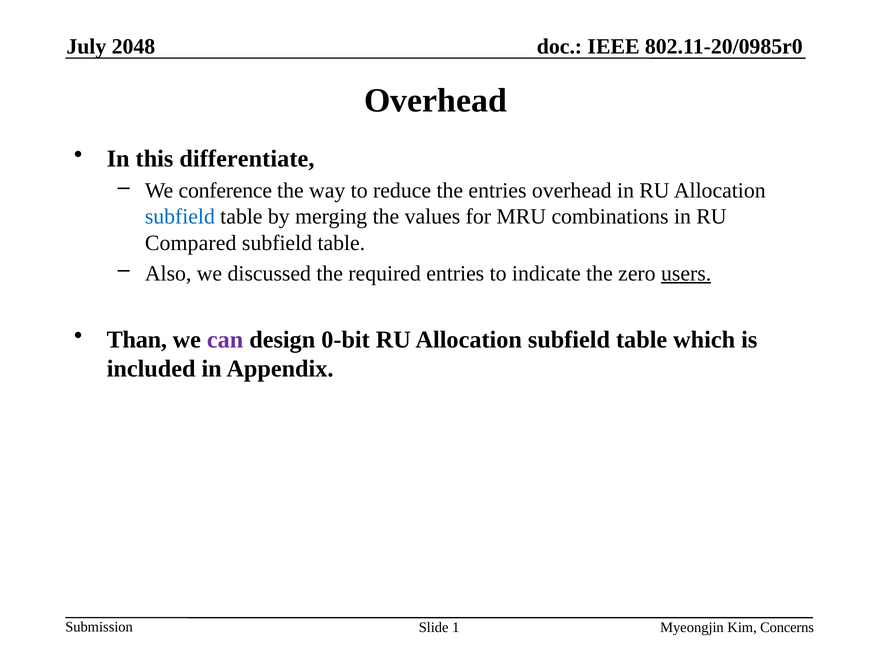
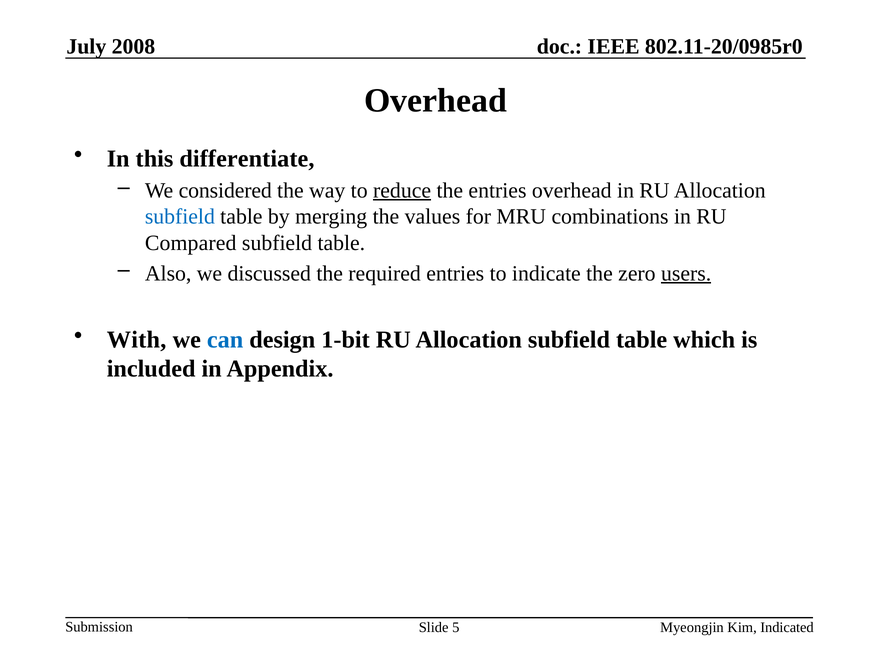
2048: 2048 -> 2008
conference: conference -> considered
reduce underline: none -> present
Than: Than -> With
can colour: purple -> blue
0-bit: 0-bit -> 1-bit
1: 1 -> 5
Concerns: Concerns -> Indicated
